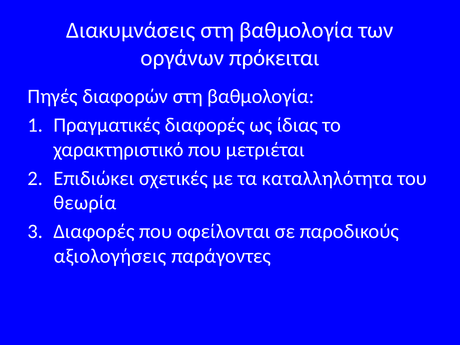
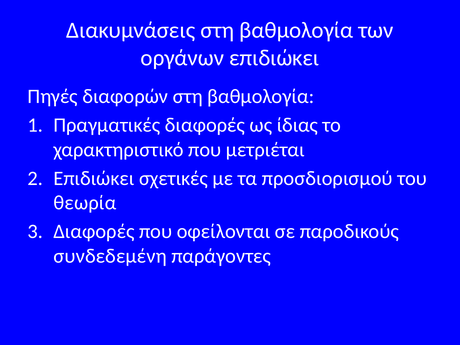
οργάνων πρόκειται: πρόκειται -> επιδιώκει
καταλληλότητα: καταλληλότητα -> προσδιορισμού
αξιολογήσεις: αξιολογήσεις -> συνδεδεμένη
